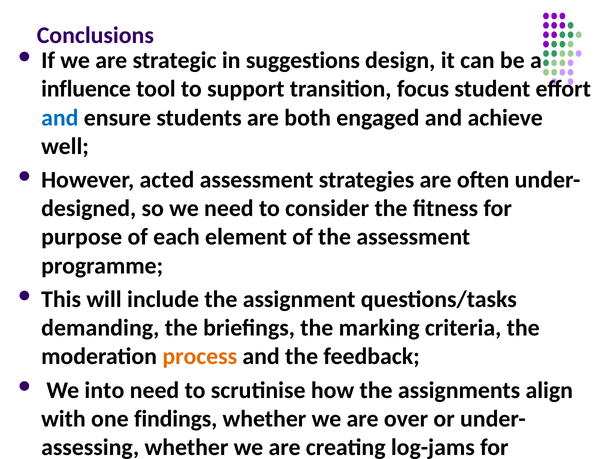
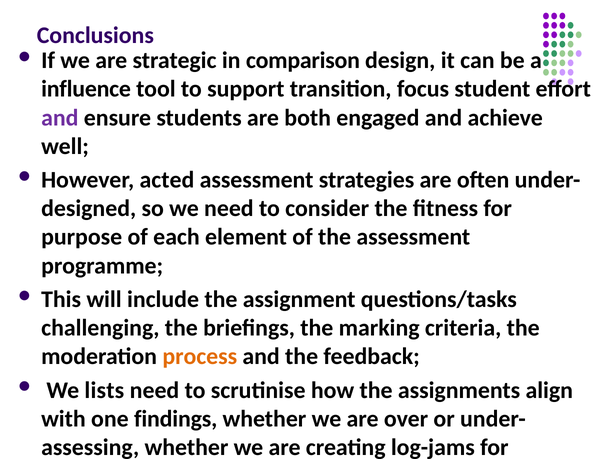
suggestions: suggestions -> comparison
and at (60, 118) colour: blue -> purple
demanding: demanding -> challenging
into: into -> lists
